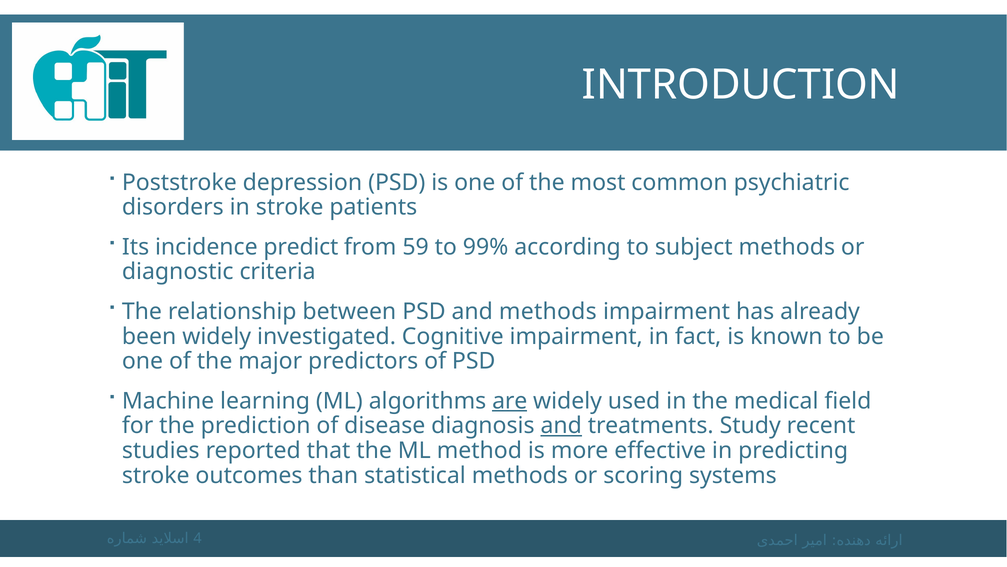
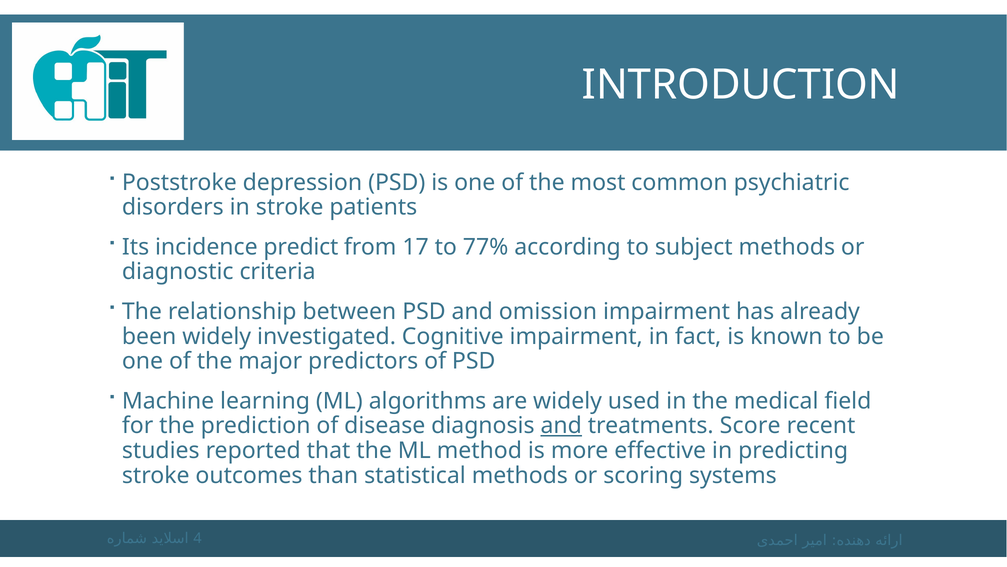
59: 59 -> 17
99%: 99% -> 77%
and methods: methods -> omission
are underline: present -> none
Study: Study -> Score
